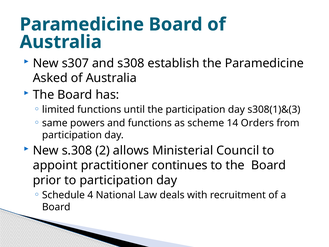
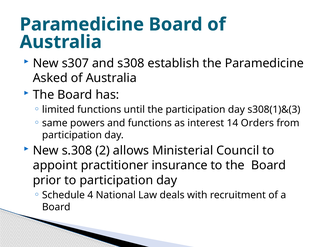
scheme: scheme -> interest
continues: continues -> insurance
